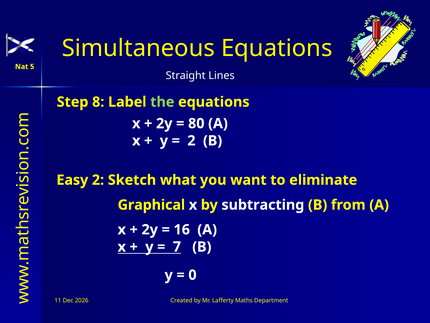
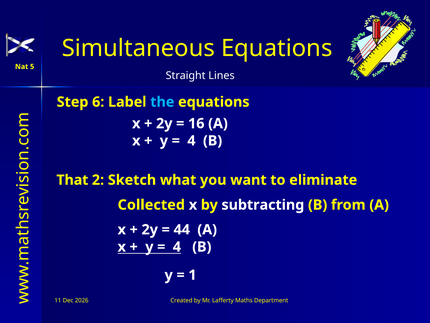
8: 8 -> 6
the colour: light green -> light blue
80: 80 -> 16
2 at (191, 141): 2 -> 4
Easy: Easy -> That
Graphical: Graphical -> Collected
16: 16 -> 44
7 at (177, 247): 7 -> 4
0: 0 -> 1
